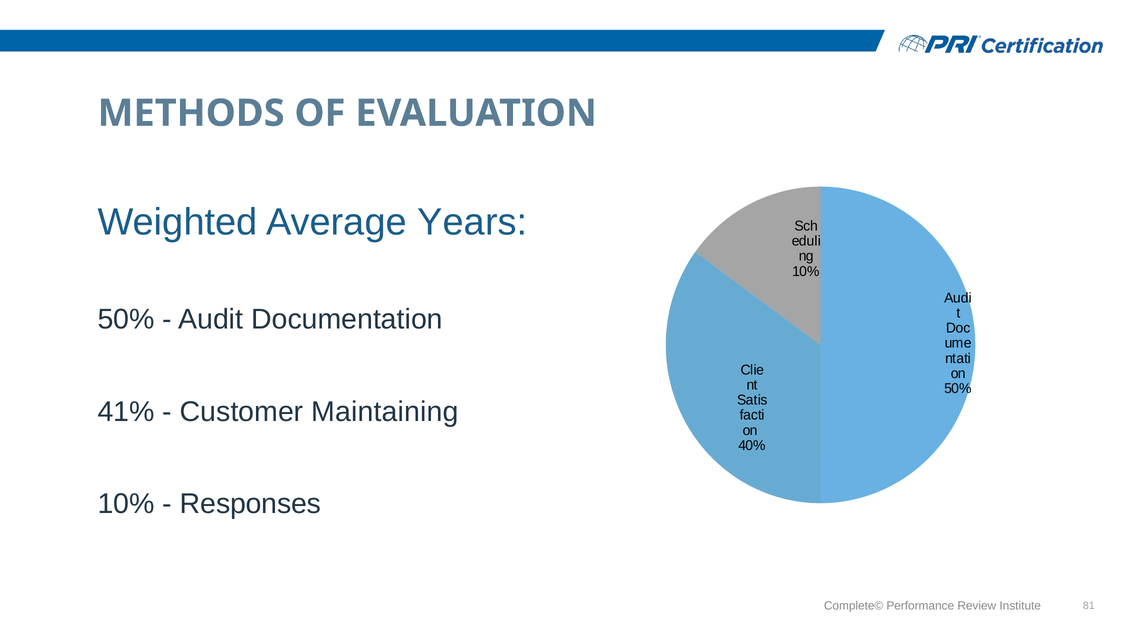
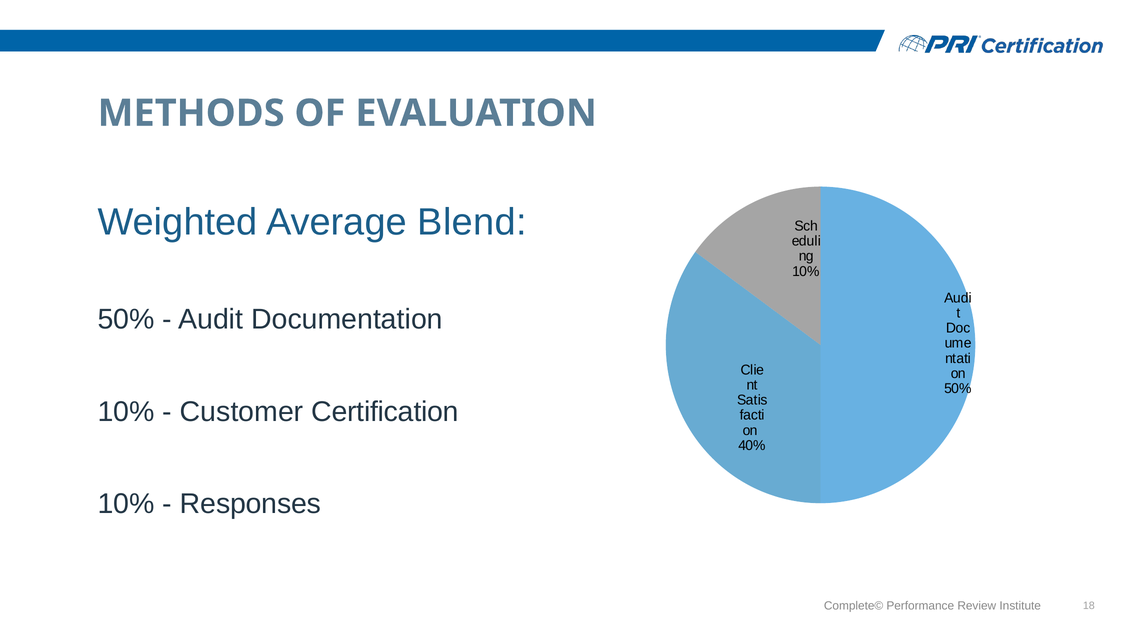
Years: Years -> Blend
41% at (126, 412): 41% -> 10%
Maintaining: Maintaining -> Certification
81: 81 -> 18
